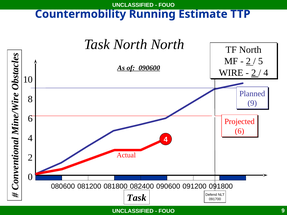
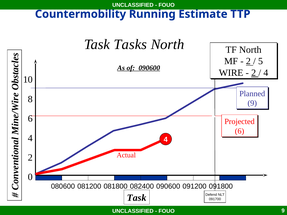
Task North: North -> Tasks
